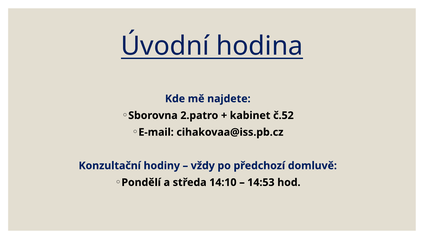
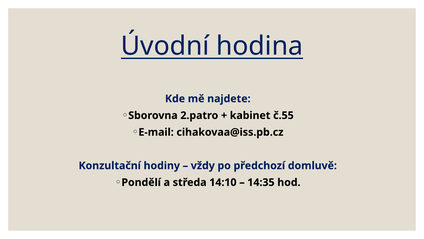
č.52: č.52 -> č.55
14:53: 14:53 -> 14:35
